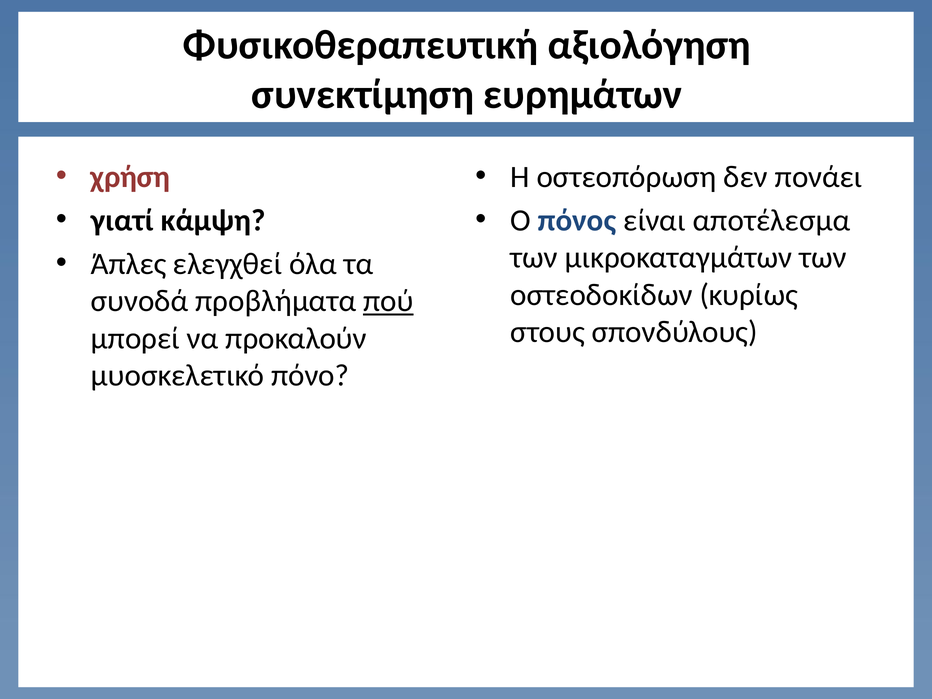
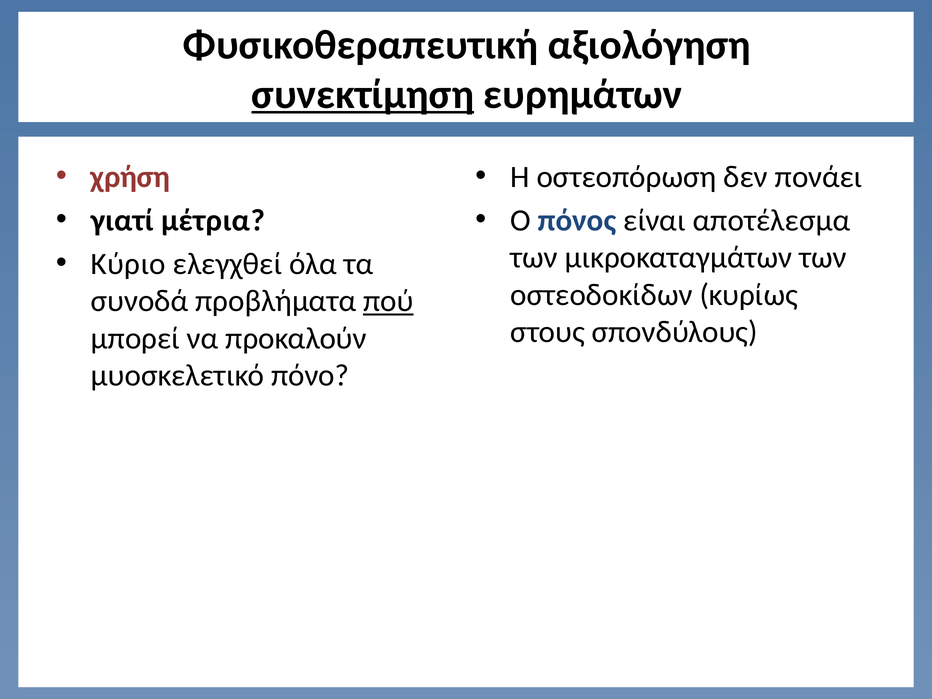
συνεκτίμηση underline: none -> present
κάμψη: κάμψη -> μέτρια
Άπλες: Άπλες -> Κύριο
